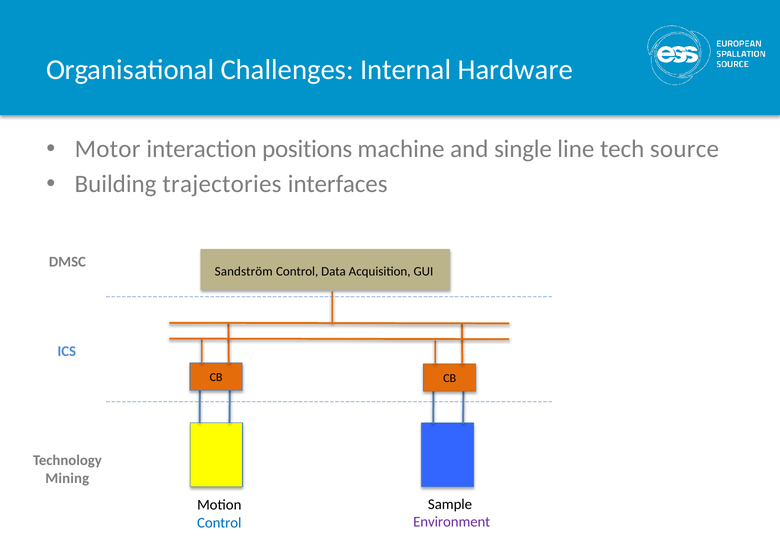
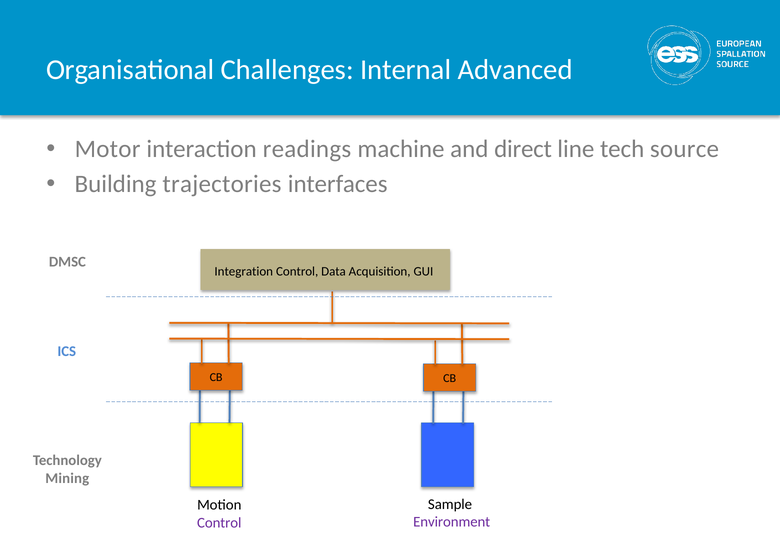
Hardware: Hardware -> Advanced
positions: positions -> readings
single: single -> direct
Sandström: Sandström -> Integration
Control at (219, 522) colour: blue -> purple
